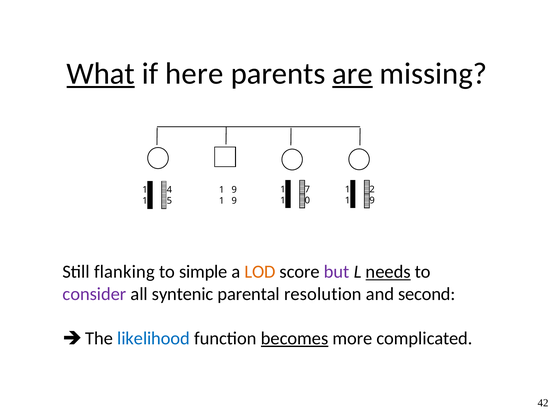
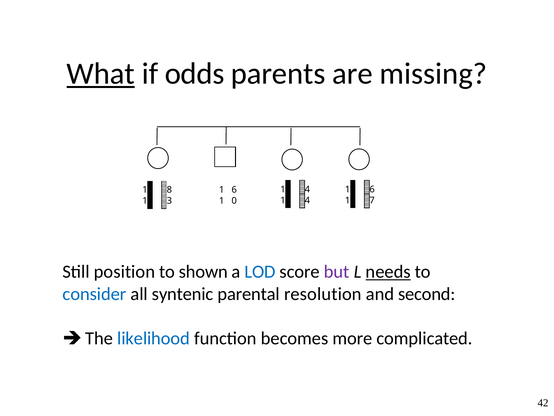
here: here -> odds
are underline: present -> none
7 at (307, 189): 7 -> 4
2 at (372, 189): 2 -> 6
4: 4 -> 8
9 at (234, 189): 9 -> 6
0 at (307, 200): 0 -> 4
9 at (372, 200): 9 -> 7
5: 5 -> 3
9 at (234, 201): 9 -> 0
flanking: flanking -> position
simple: simple -> shown
LOD colour: orange -> blue
consider colour: purple -> blue
becomes underline: present -> none
